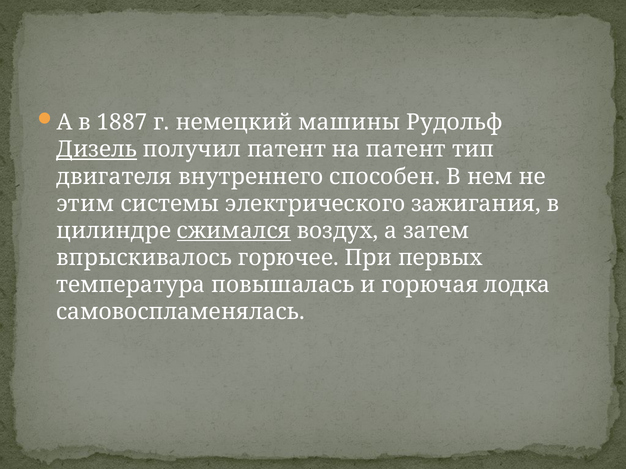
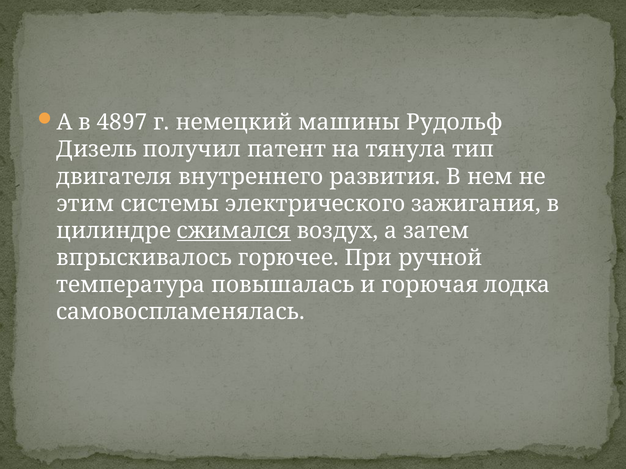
1887: 1887 -> 4897
Дизель underline: present -> none
на патент: патент -> тянула
способен: способен -> развития
первых: первых -> ручной
